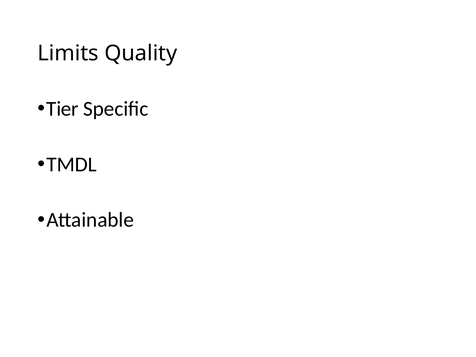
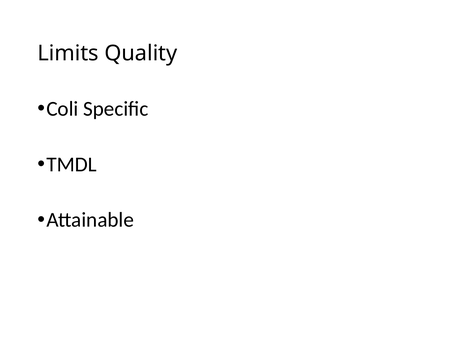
Tier: Tier -> Coli
